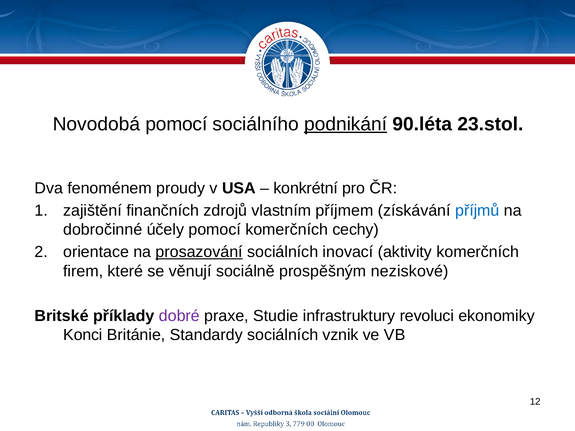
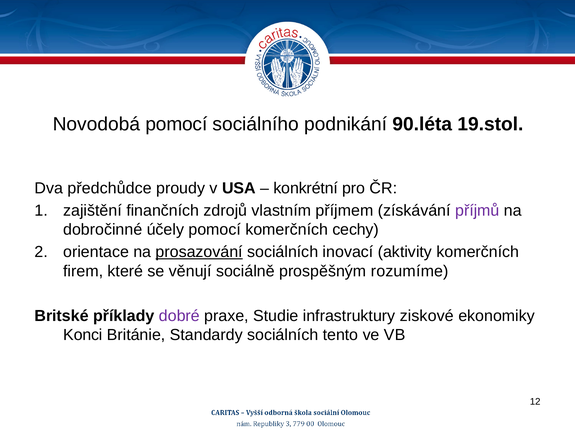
podnikání underline: present -> none
23.stol: 23.stol -> 19.stol
fenoménem: fenoménem -> předchůdce
příjmů colour: blue -> purple
neziskové: neziskové -> rozumíme
revoluci: revoluci -> ziskové
vznik: vznik -> tento
